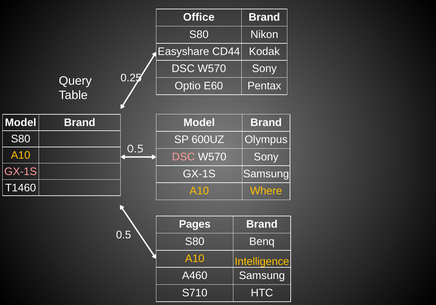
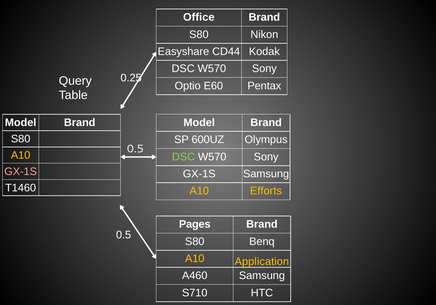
DSC at (183, 157) colour: pink -> light green
Where: Where -> Efforts
Intelligence: Intelligence -> Application
